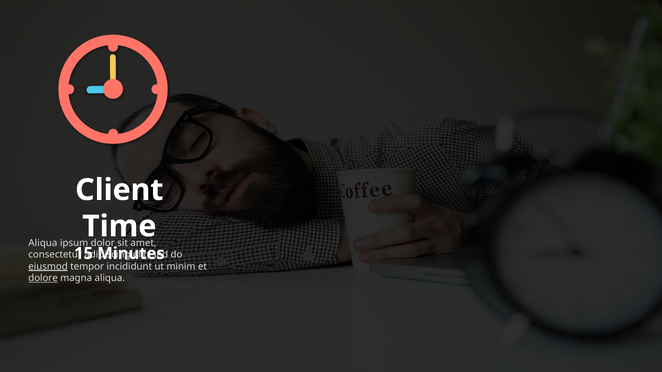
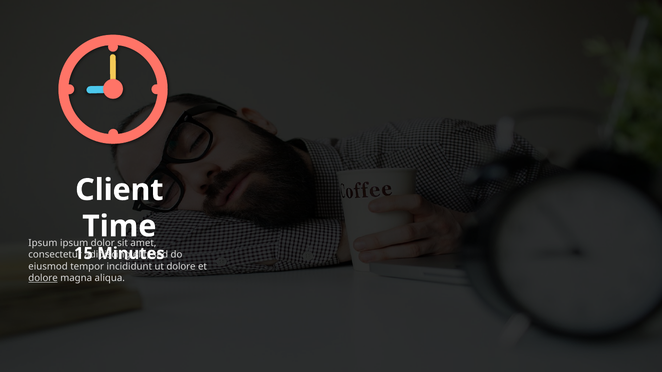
Aliqua at (43, 243): Aliqua -> Ipsum
eiusmod underline: present -> none
minim at (181, 267): minim -> dolore
